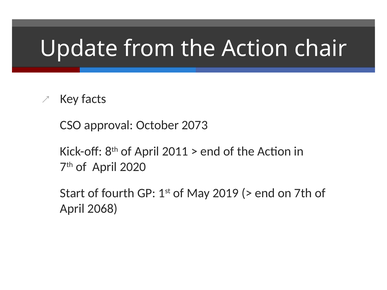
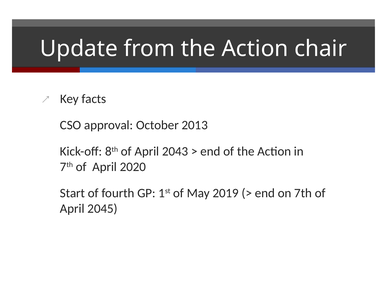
2073: 2073 -> 2013
2011: 2011 -> 2043
2068: 2068 -> 2045
